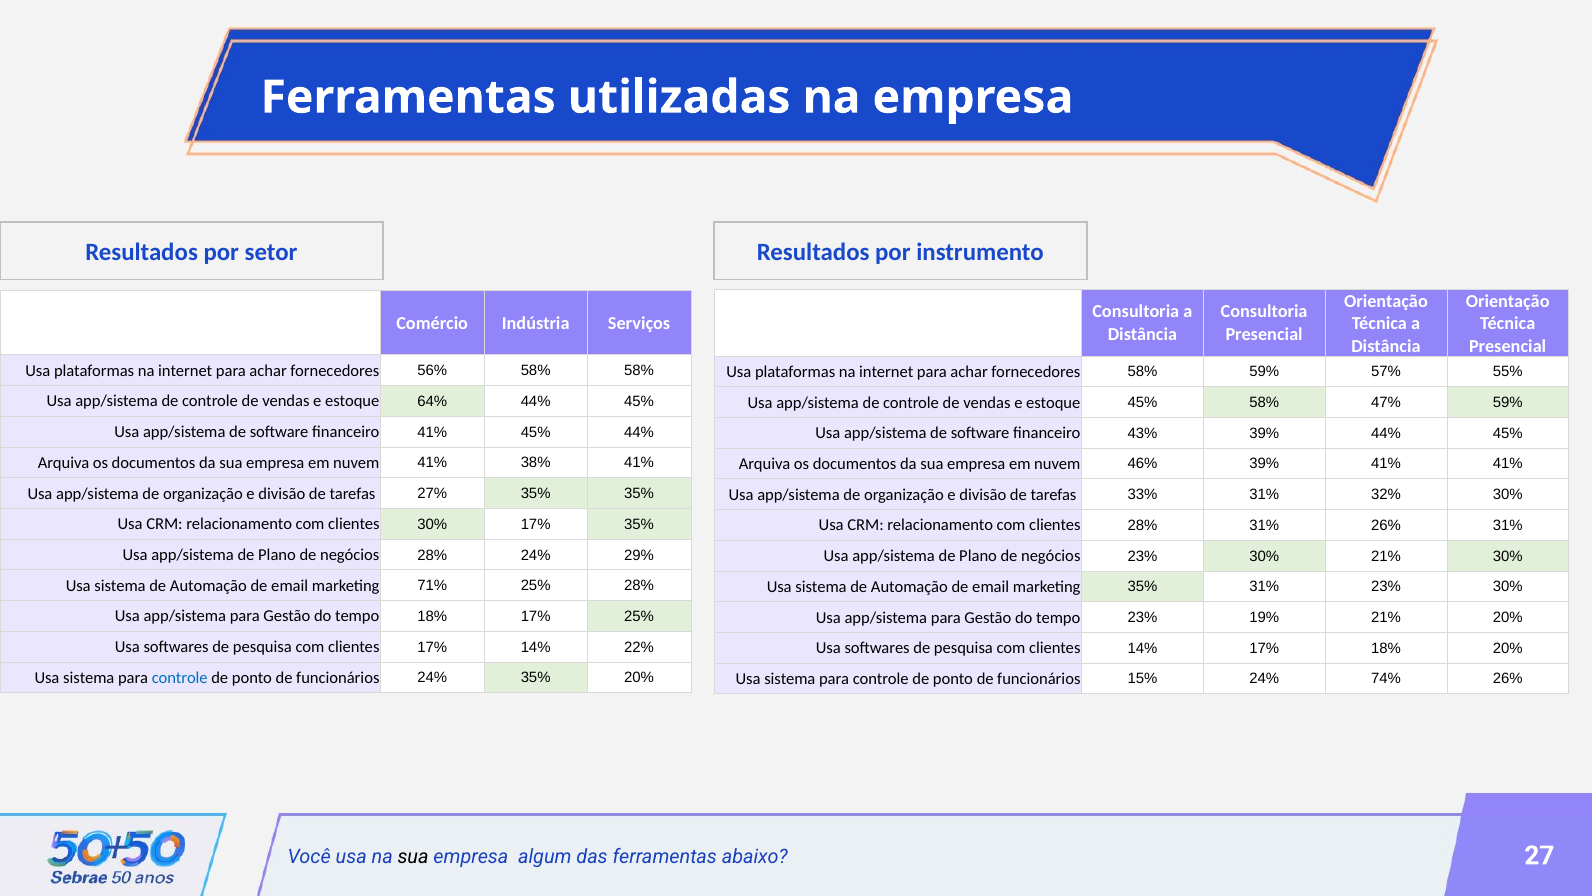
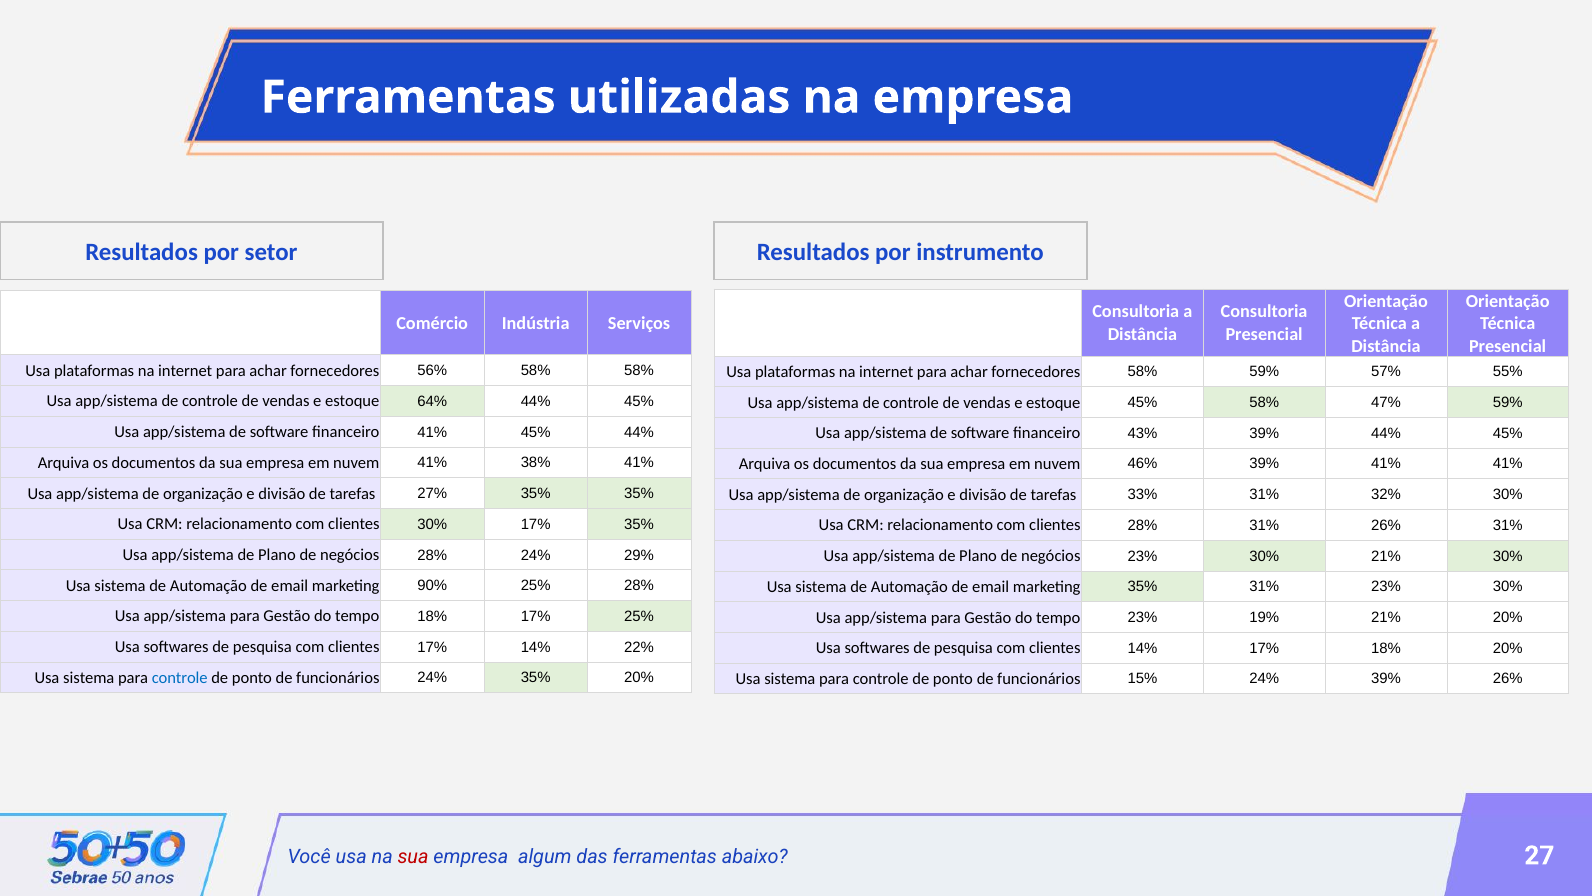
71%: 71% -> 90%
24% 74%: 74% -> 39%
sua at (413, 857) colour: black -> red
